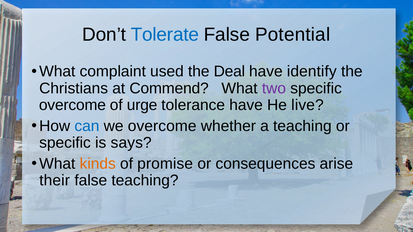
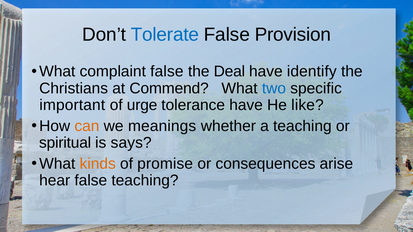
Potential: Potential -> Provision
complaint used: used -> false
two colour: purple -> blue
overcome at (72, 105): overcome -> important
live: live -> like
can colour: blue -> orange
we overcome: overcome -> meanings
specific at (65, 143): specific -> spiritual
their: their -> hear
